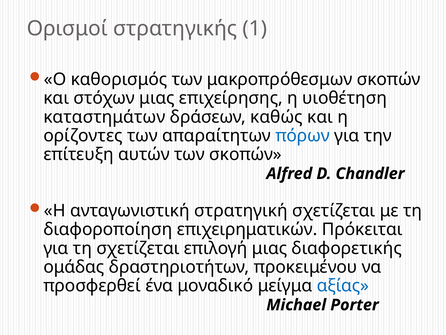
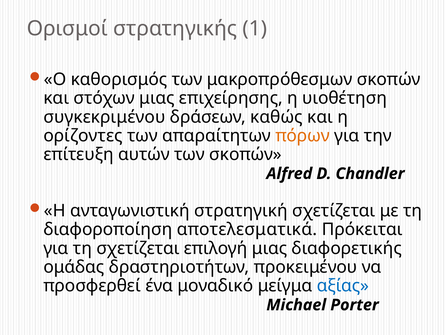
καταστημάτων: καταστημάτων -> συγκεκριμένου
πόρων colour: blue -> orange
επιχειρηματικών: επιχειρηματικών -> αποτελεσματικά
